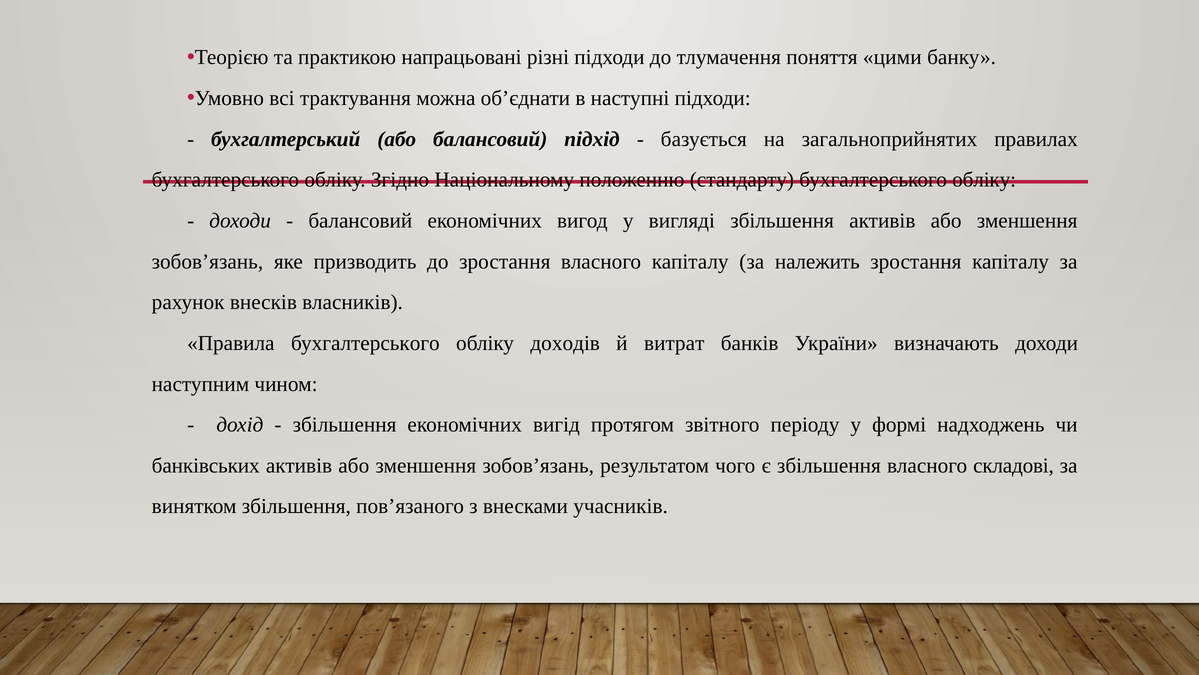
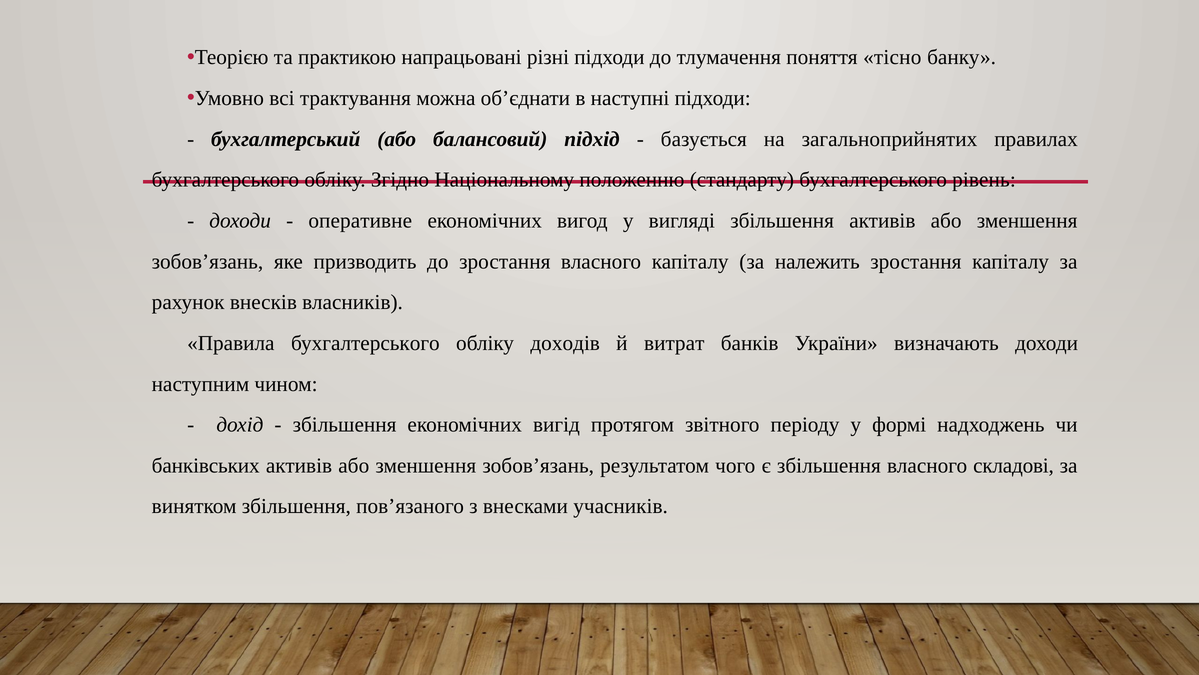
цими: цими -> тісно
бухгалтерського oблiку: oблiку -> рівень
балансовий at (360, 221): балансовий -> оперативне
